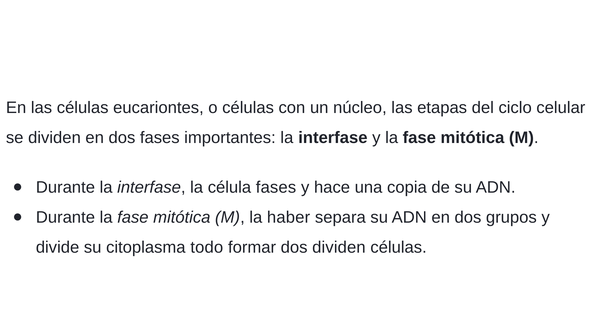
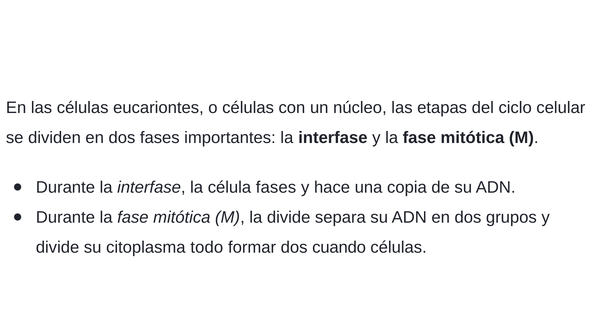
la haber: haber -> divide
dos dividen: dividen -> cuando
